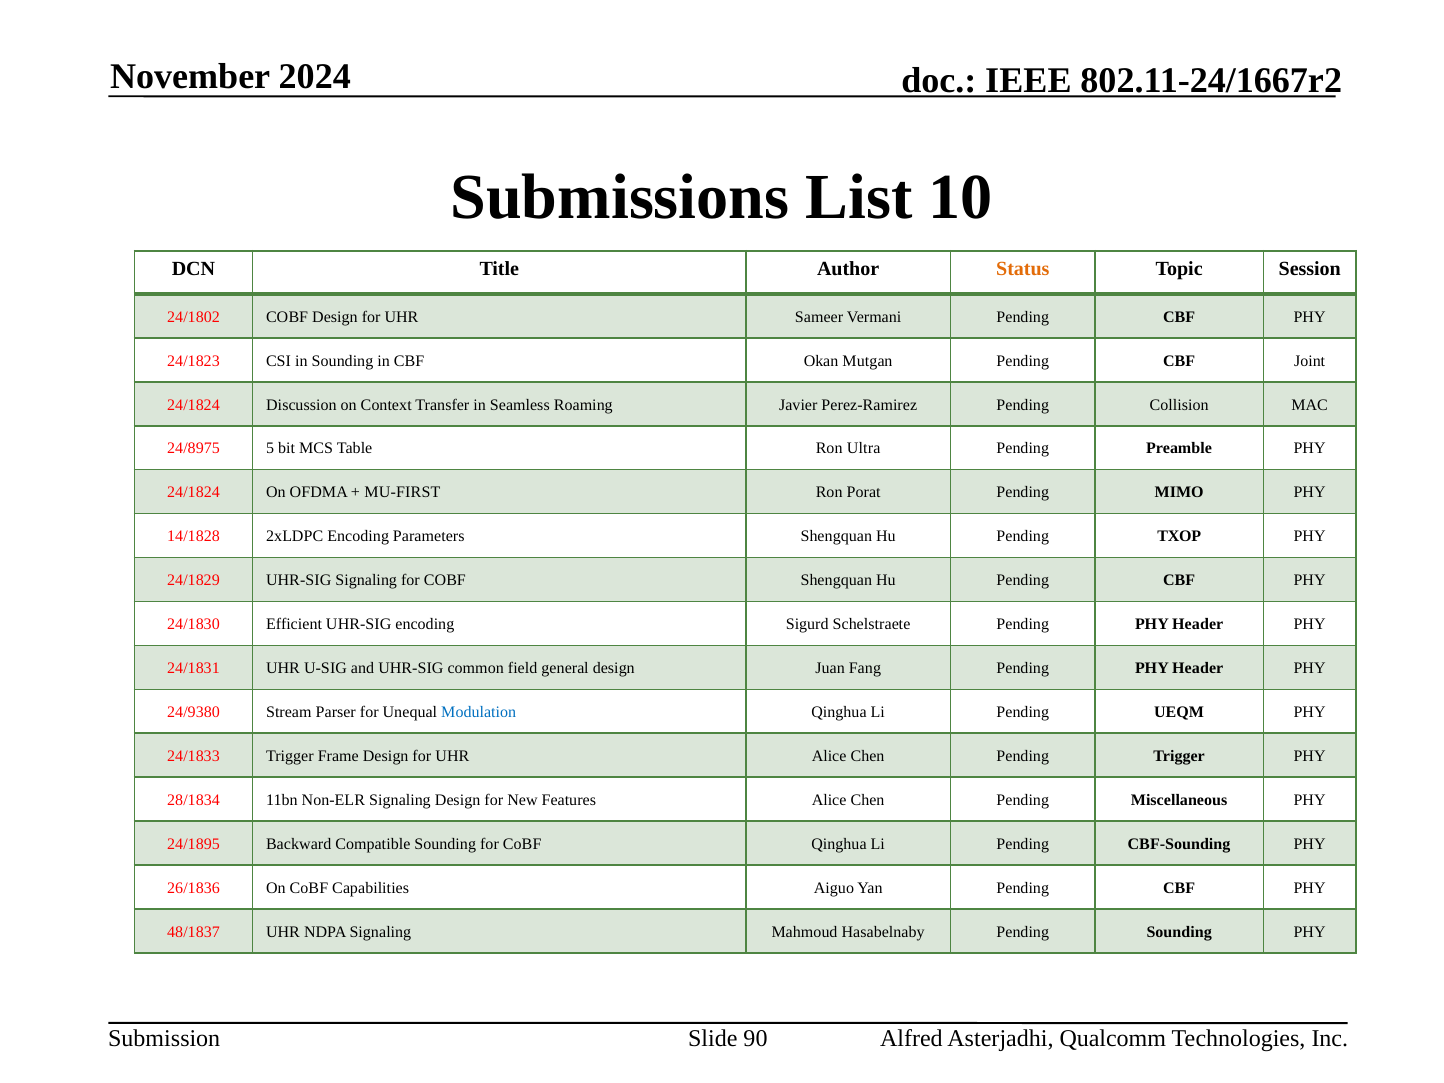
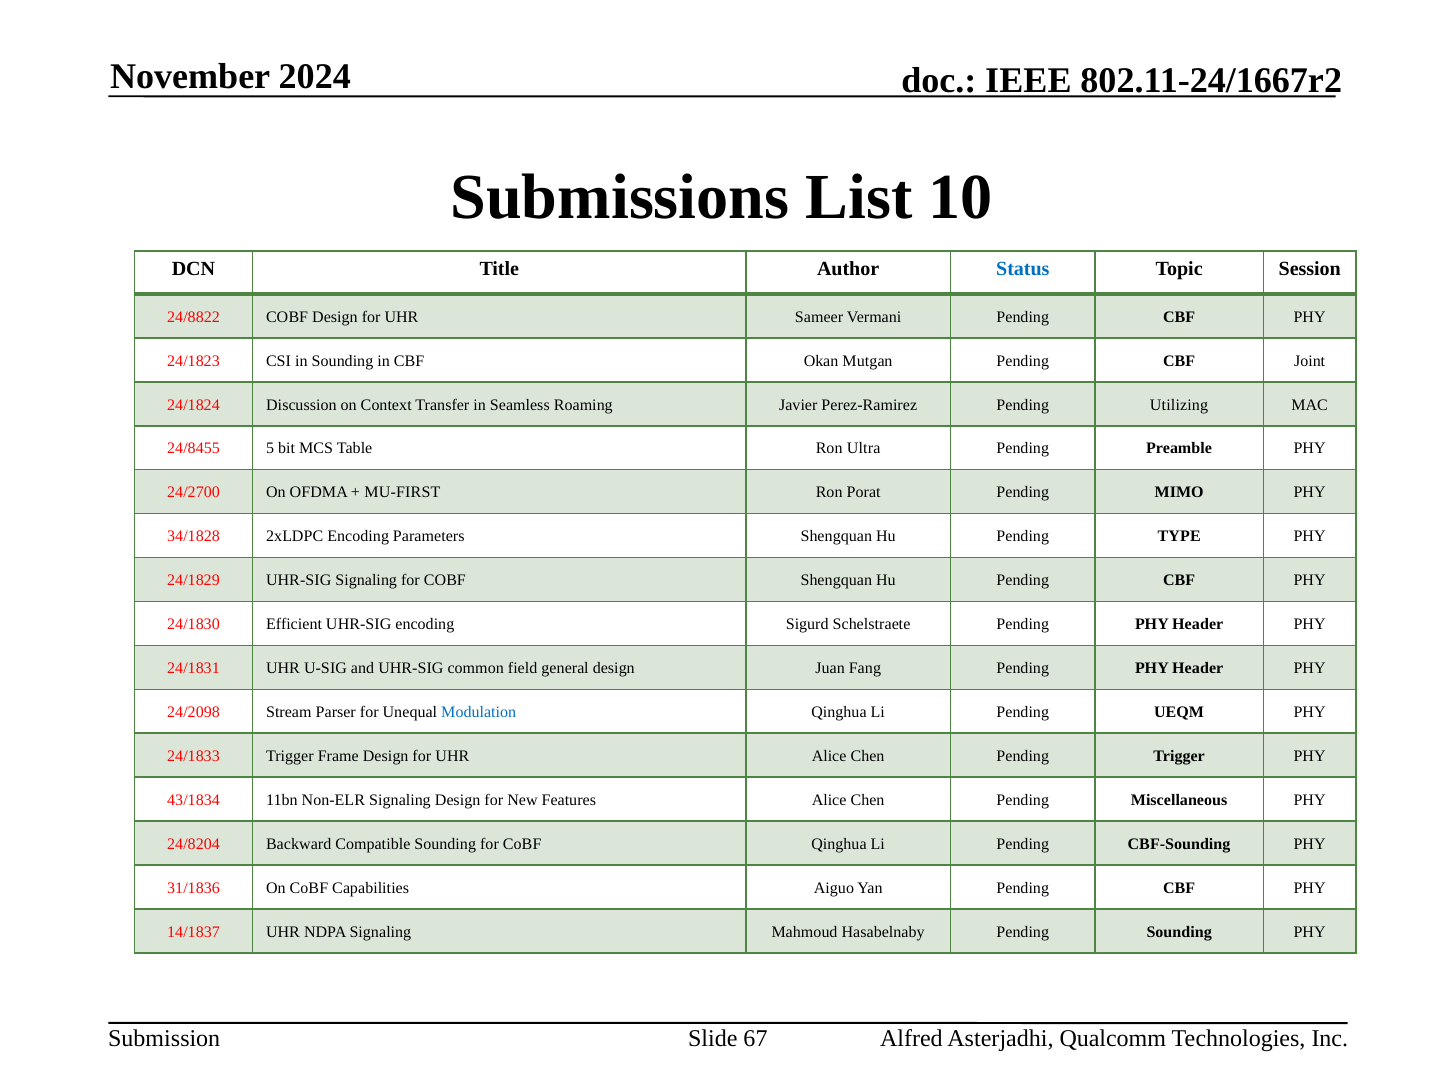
Status colour: orange -> blue
24/1802: 24/1802 -> 24/8822
Collision: Collision -> Utilizing
24/8975: 24/8975 -> 24/8455
24/1824 at (194, 493): 24/1824 -> 24/2700
14/1828: 14/1828 -> 34/1828
TXOP: TXOP -> TYPE
24/9380: 24/9380 -> 24/2098
28/1834: 28/1834 -> 43/1834
24/1895: 24/1895 -> 24/8204
26/1836: 26/1836 -> 31/1836
48/1837: 48/1837 -> 14/1837
90: 90 -> 67
